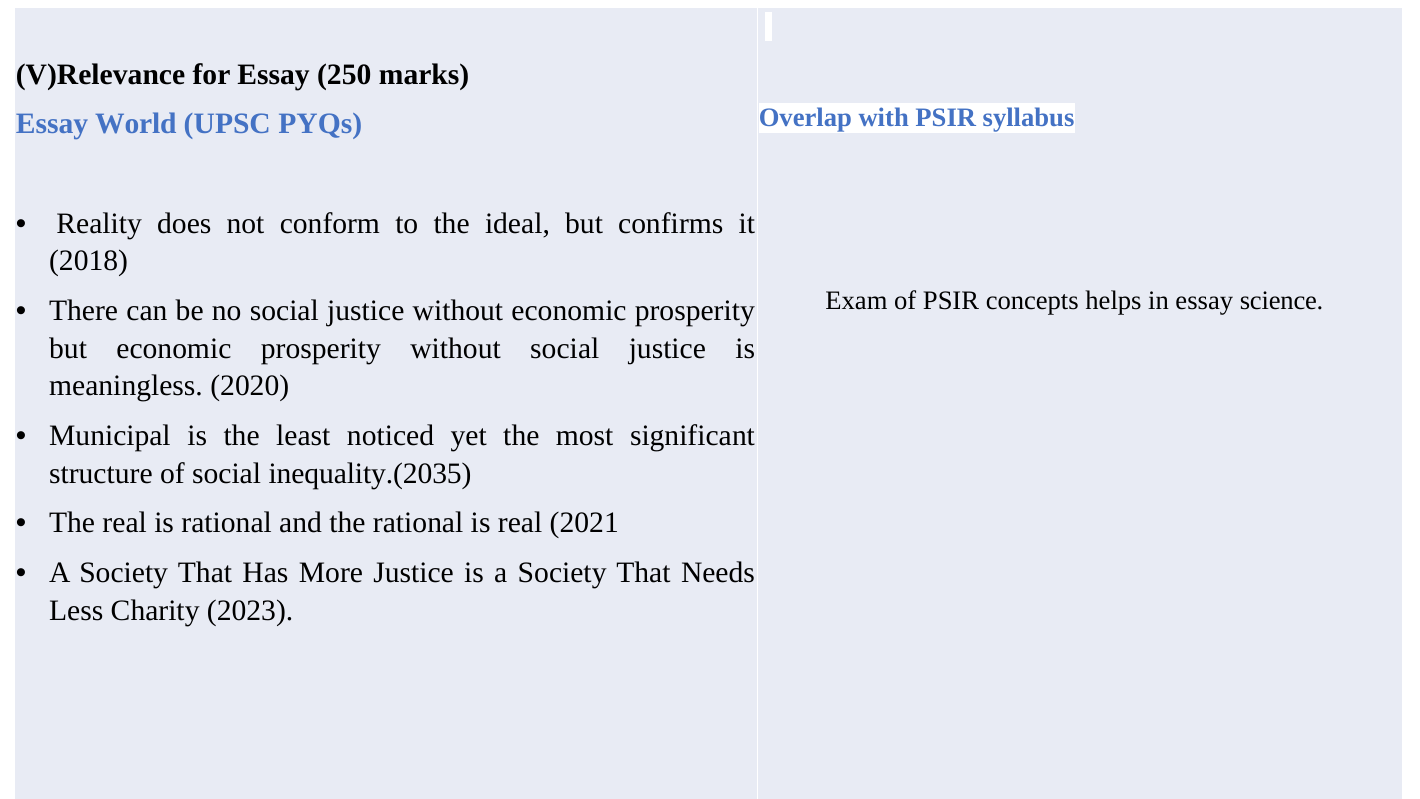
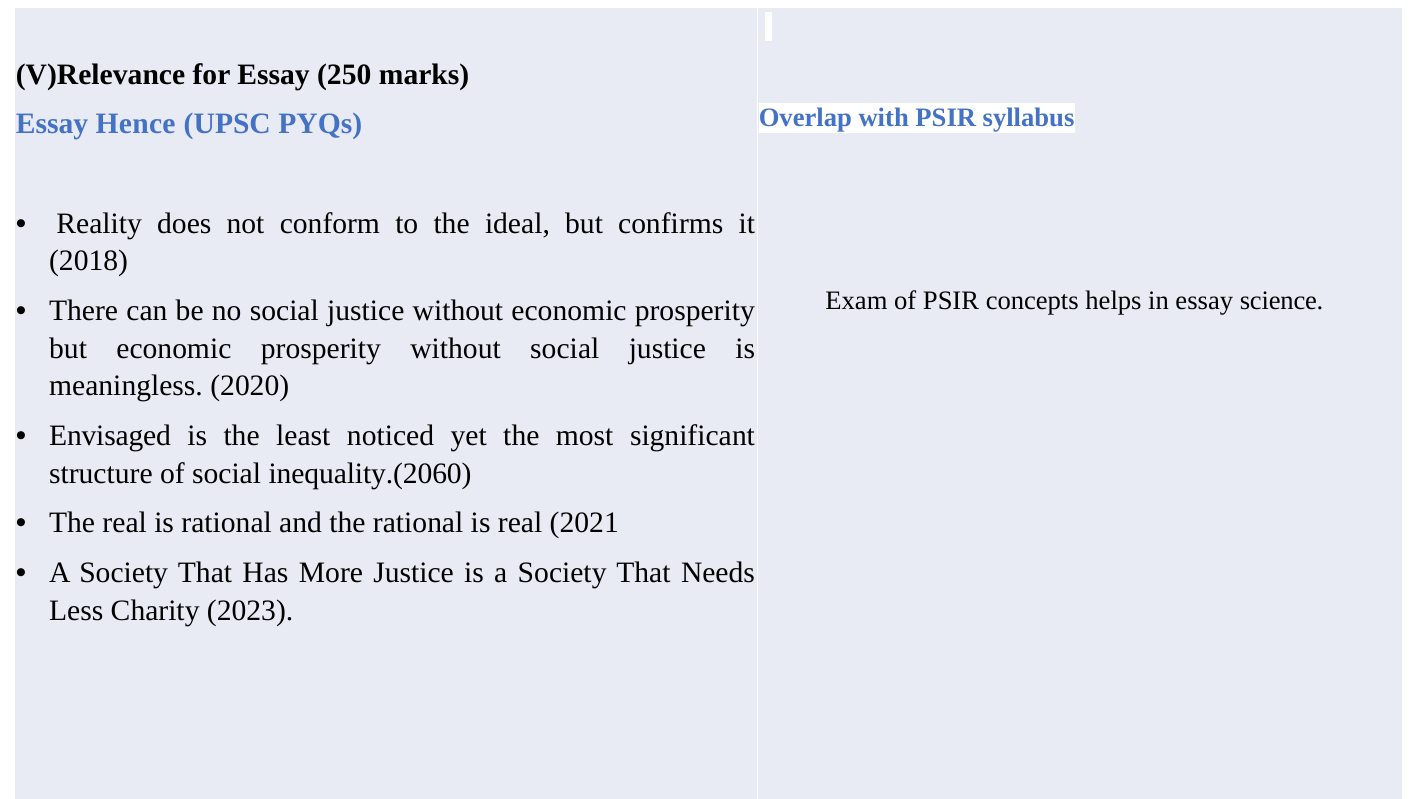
World: World -> Hence
Municipal: Municipal -> Envisaged
inequality.(2035: inequality.(2035 -> inequality.(2060
